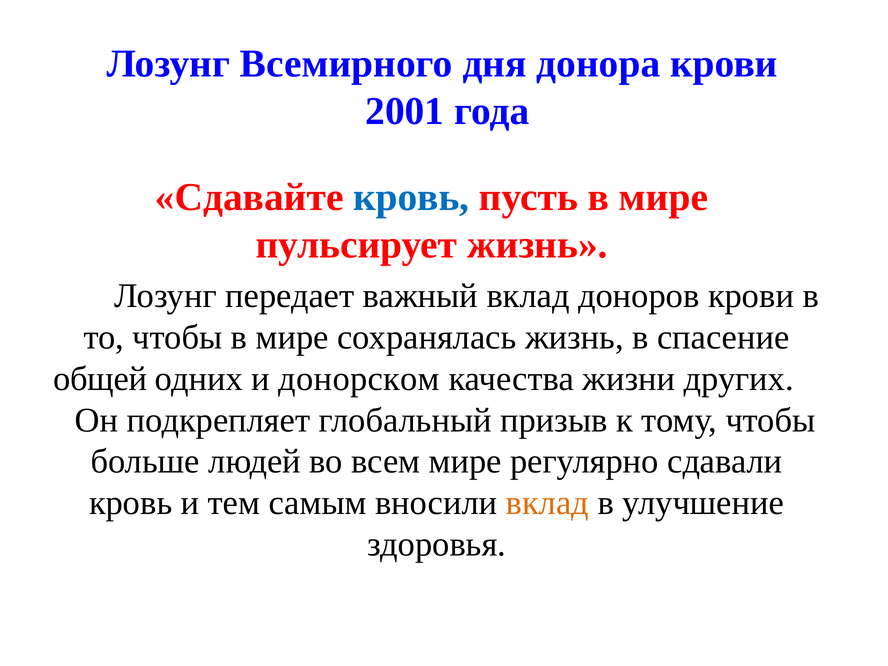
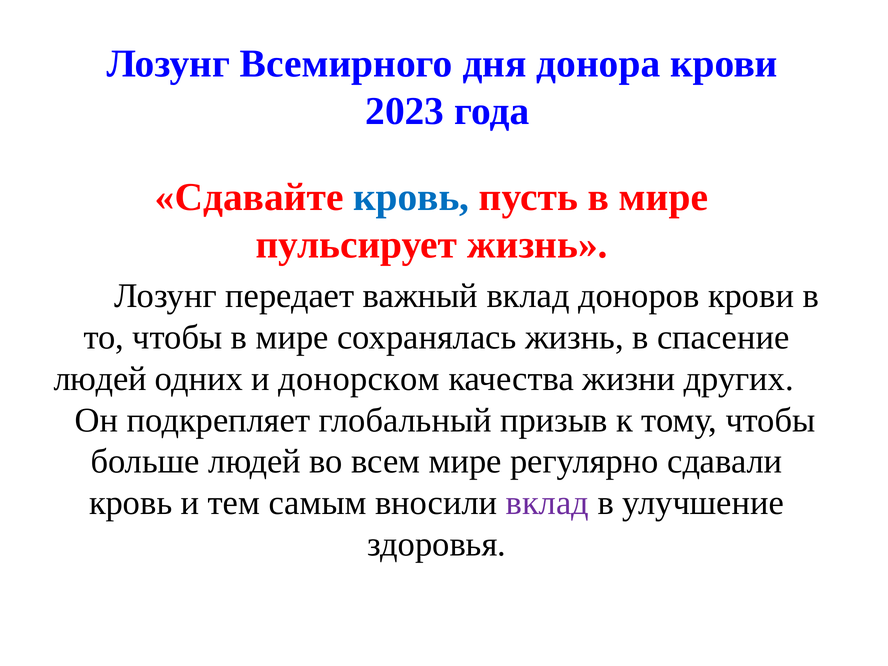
2001: 2001 -> 2023
общей at (100, 379): общей -> людей
вклад at (547, 503) colour: orange -> purple
